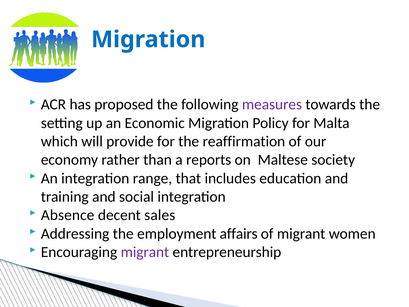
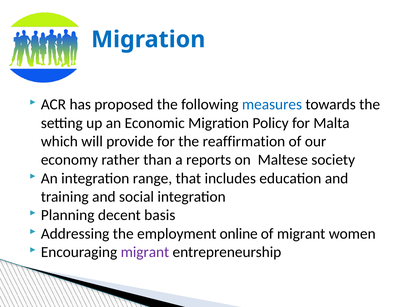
measures colour: purple -> blue
Absence: Absence -> Planning
sales: sales -> basis
affairs: affairs -> online
